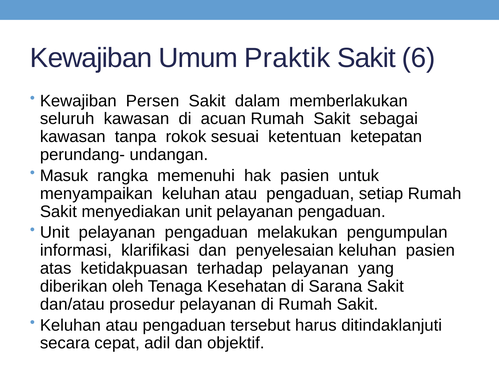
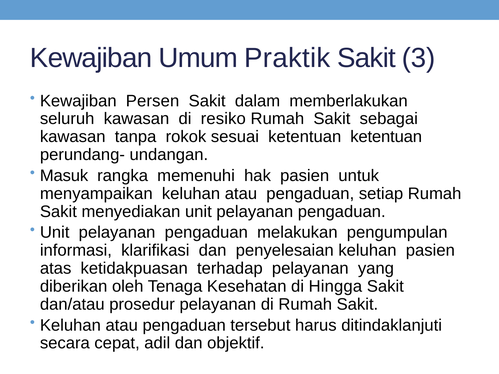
6: 6 -> 3
acuan: acuan -> resiko
ketentuan ketepatan: ketepatan -> ketentuan
Sarana: Sarana -> Hingga
